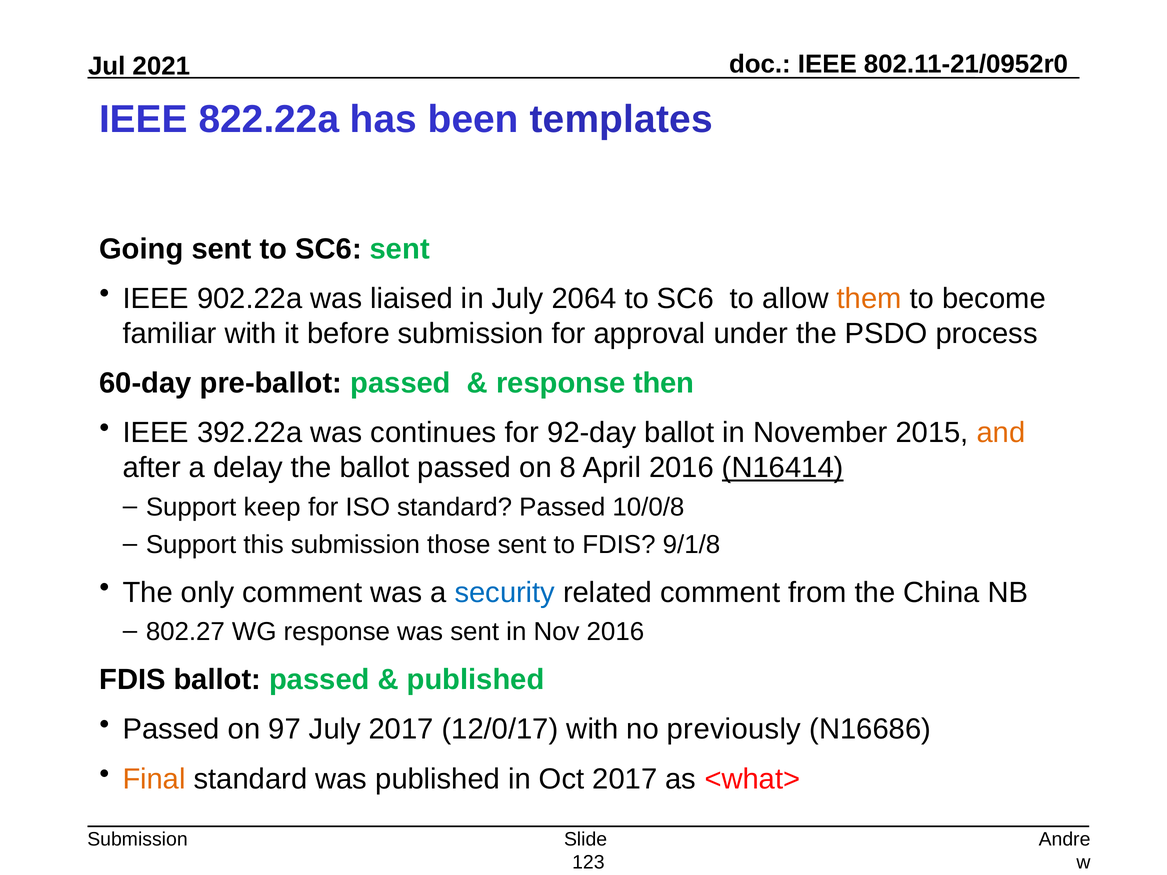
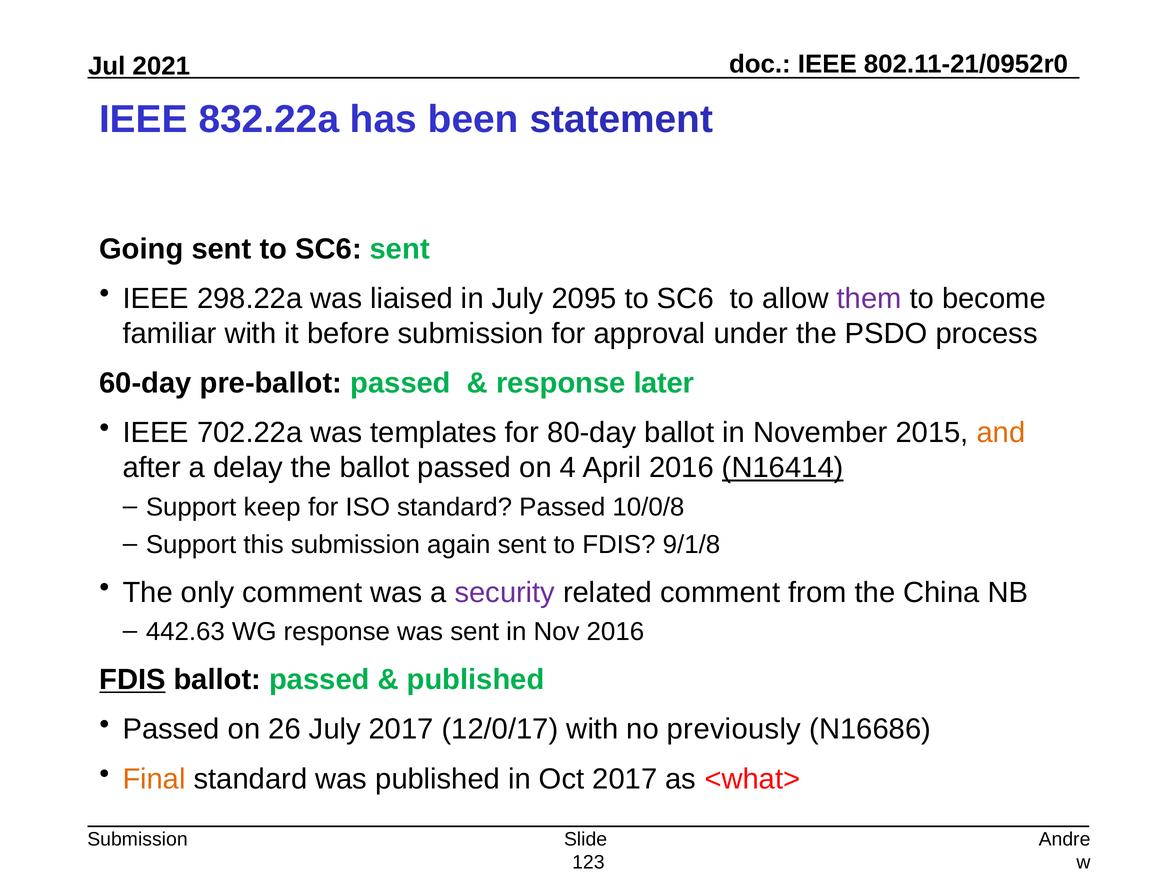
822.22a: 822.22a -> 832.22a
templates: templates -> statement
902.22a: 902.22a -> 298.22a
2064: 2064 -> 2095
them colour: orange -> purple
then: then -> later
392.22a: 392.22a -> 702.22a
continues: continues -> templates
92-day: 92-day -> 80-day
8: 8 -> 4
those: those -> again
security colour: blue -> purple
802.27: 802.27 -> 442.63
FDIS at (132, 680) underline: none -> present
97: 97 -> 26
